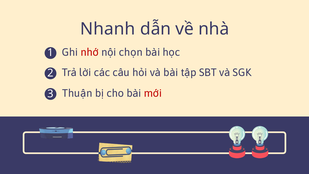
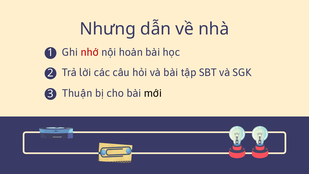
Nhanh: Nhanh -> Nhưng
chọn: chọn -> hoàn
mới colour: red -> black
